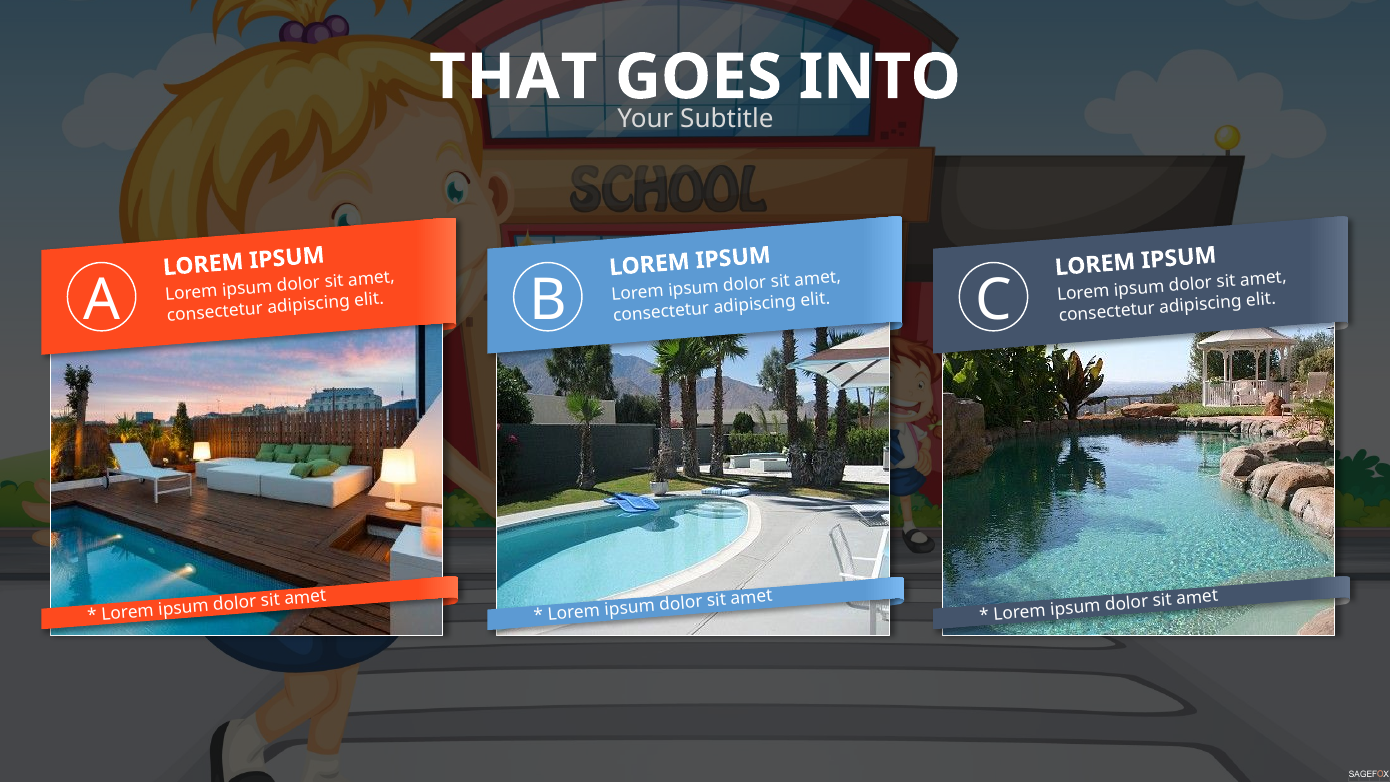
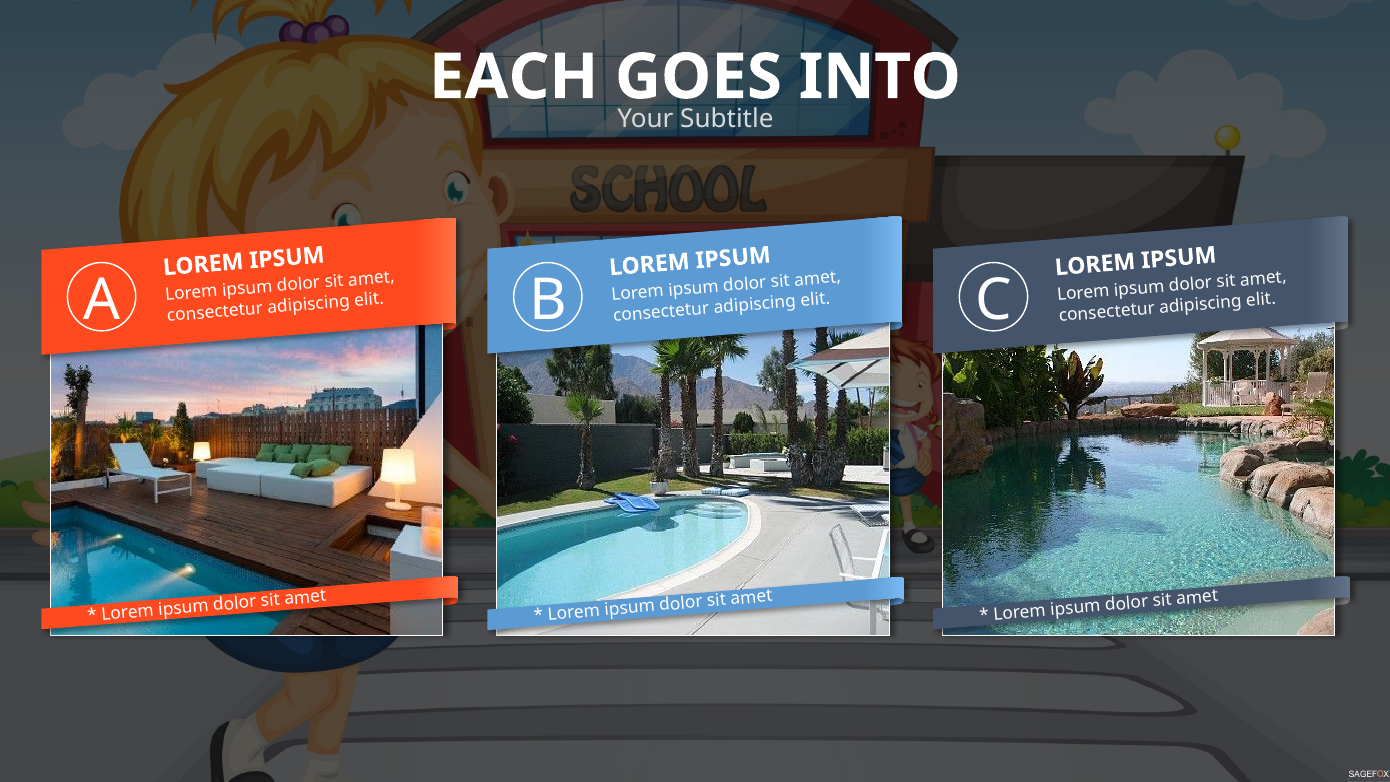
THAT: THAT -> EACH
